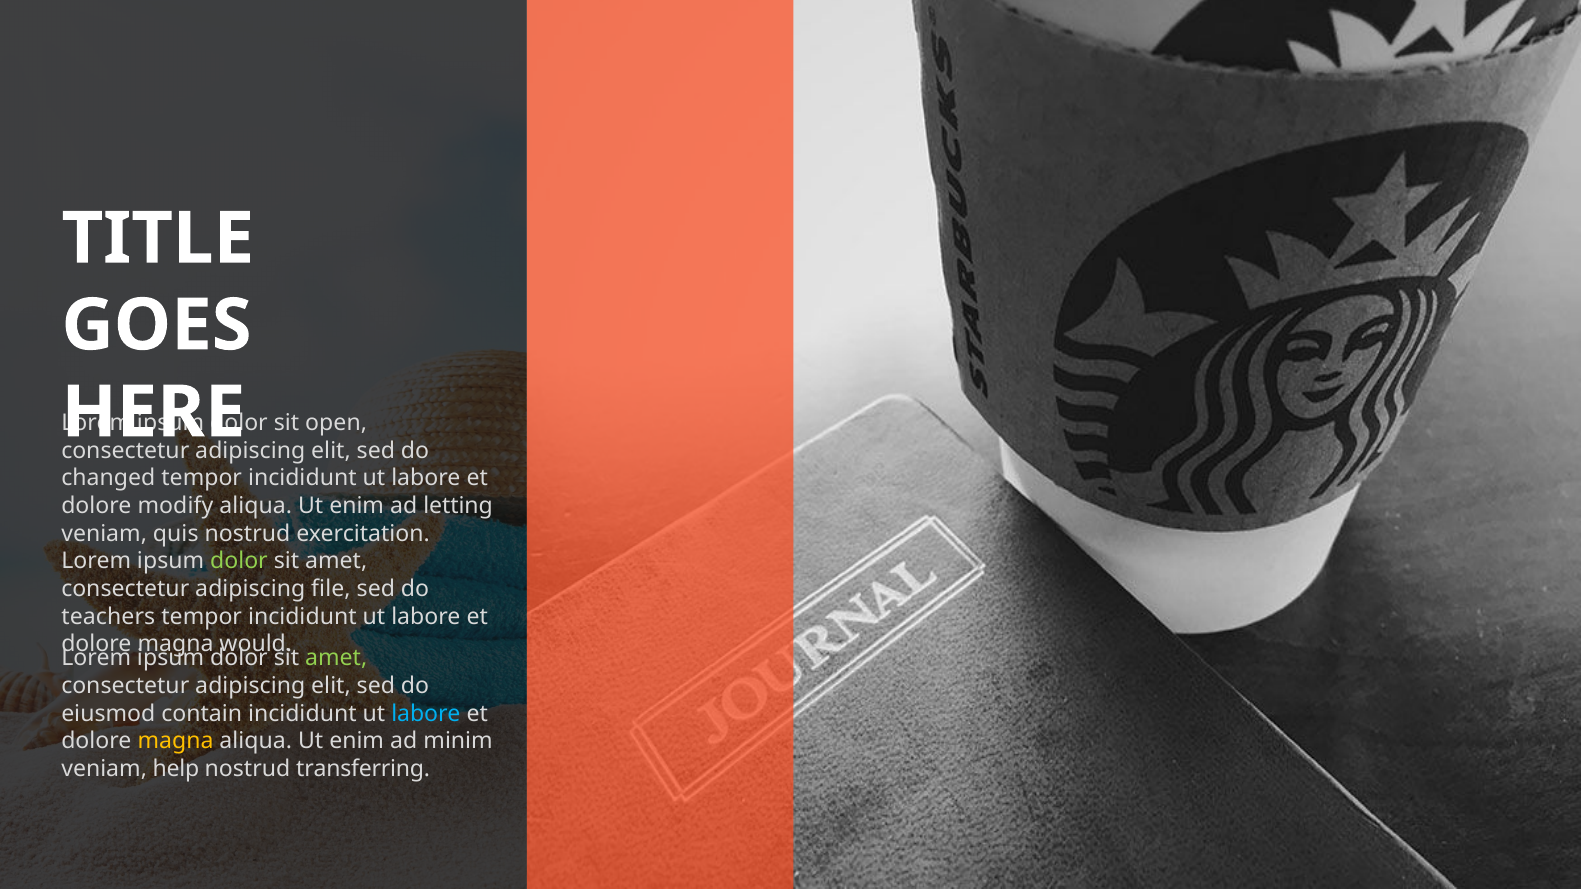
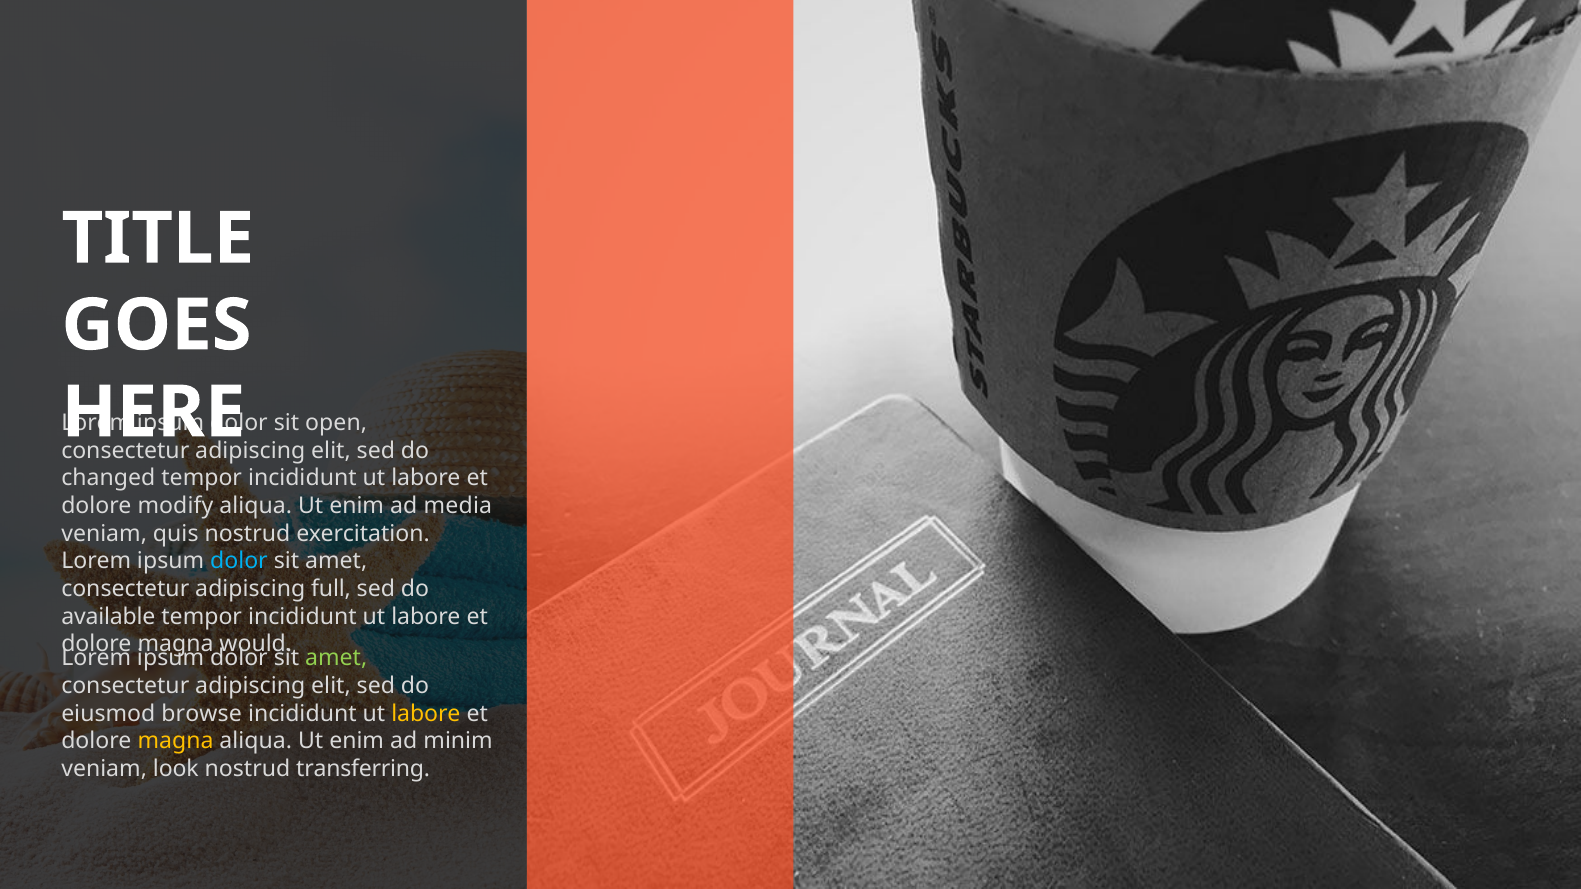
letting: letting -> media
dolor at (239, 561) colour: light green -> light blue
file: file -> full
teachers: teachers -> available
contain: contain -> browse
labore at (426, 714) colour: light blue -> yellow
help: help -> look
